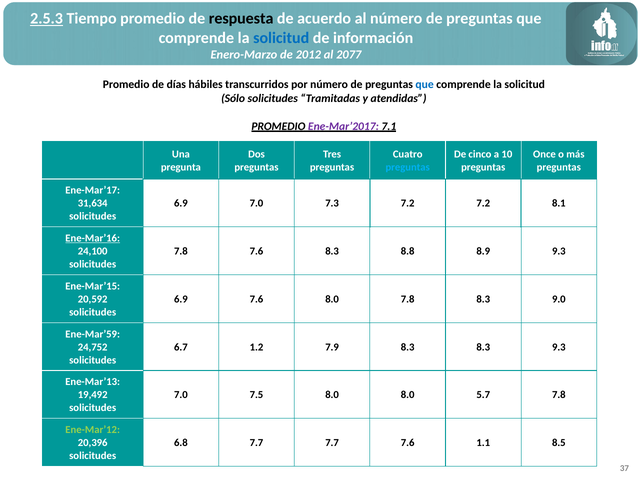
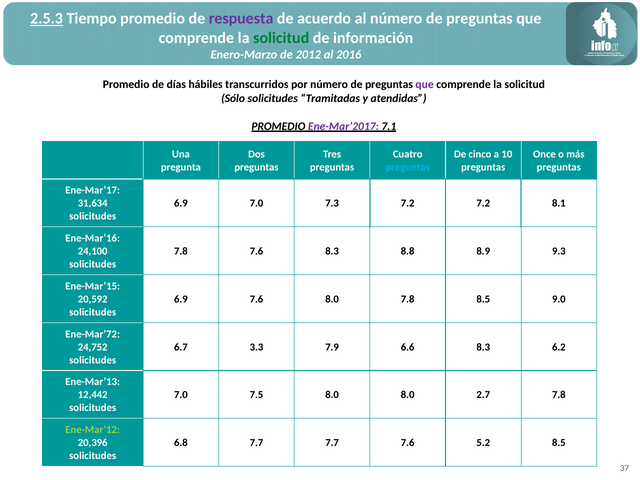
respuesta colour: black -> purple
solicitud at (281, 38) colour: blue -> green
2077: 2077 -> 2016
que at (425, 85) colour: blue -> purple
Ene-Mar’16 underline: present -> none
7.8 8.3: 8.3 -> 8.5
Ene-Mar’59: Ene-Mar’59 -> Ene-Mar’72
1.2: 1.2 -> 3.3
7.9 8.3: 8.3 -> 6.6
8.3 9.3: 9.3 -> 6.2
19,492: 19,492 -> 12,442
5.7: 5.7 -> 2.7
1.1: 1.1 -> 5.2
